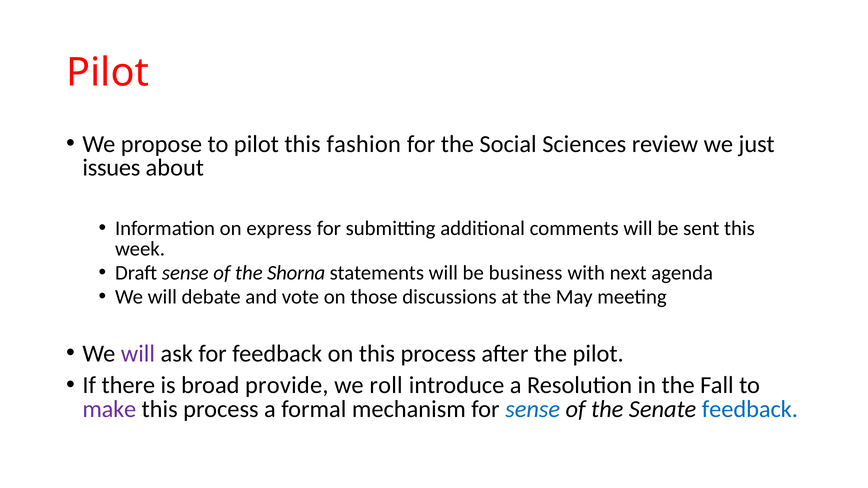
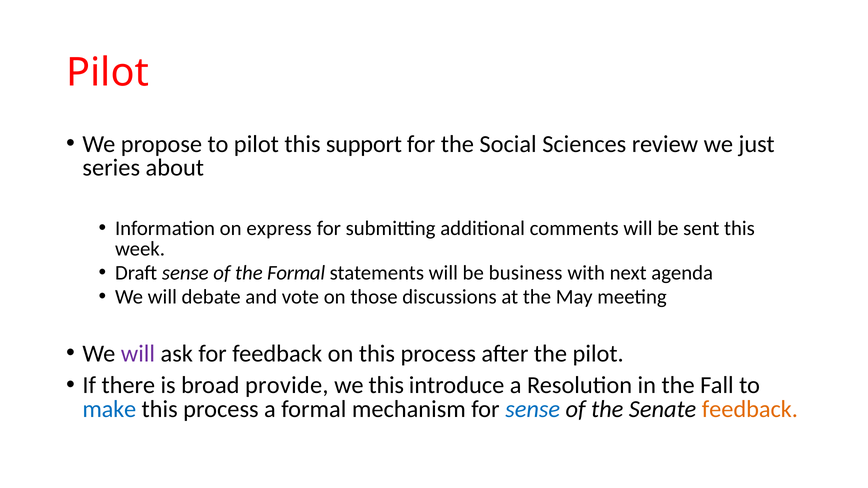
fashion: fashion -> support
issues: issues -> series
the Shorna: Shorna -> Formal
we roll: roll -> this
make colour: purple -> blue
feedback at (750, 409) colour: blue -> orange
